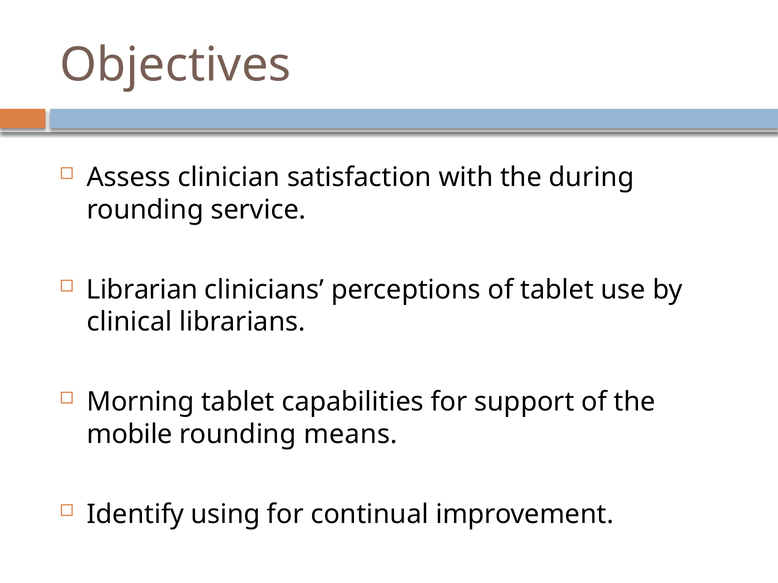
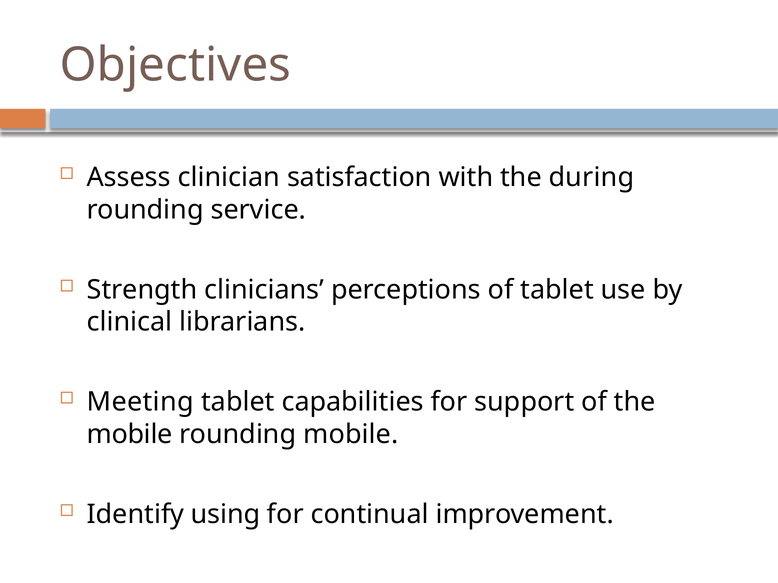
Librarian: Librarian -> Strength
Morning: Morning -> Meeting
rounding means: means -> mobile
